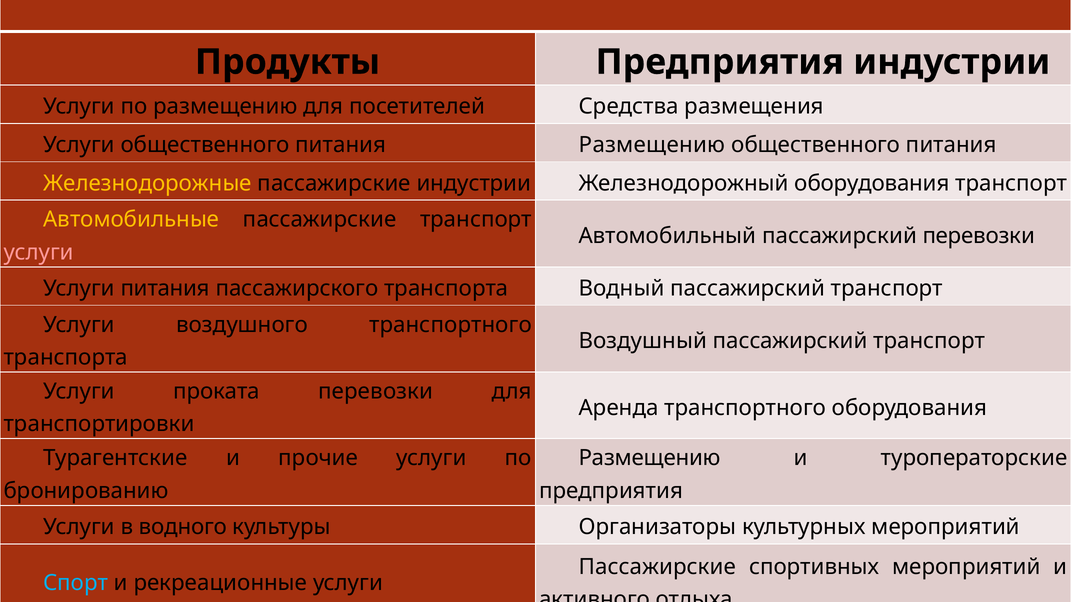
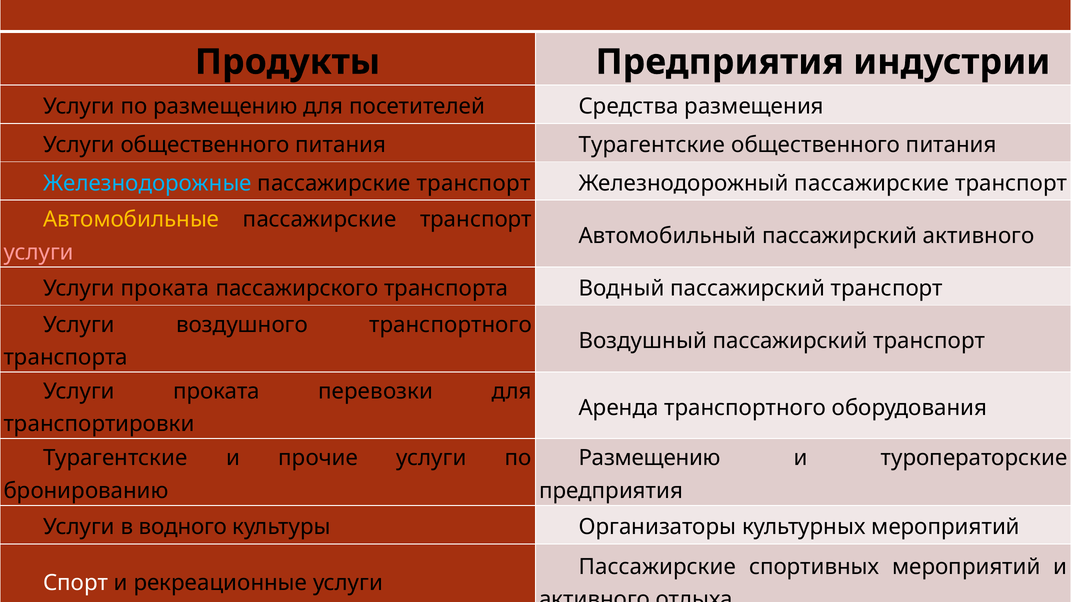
питания Размещению: Размещению -> Турагентские
Железнодорожные colour: yellow -> light blue
индустрии at (474, 183): индустрии -> транспорт
Железнодорожный оборудования: оборудования -> пассажирские
пассажирский перевозки: перевозки -> активного
питания at (165, 289): питания -> проката
Спорт colour: light blue -> white
